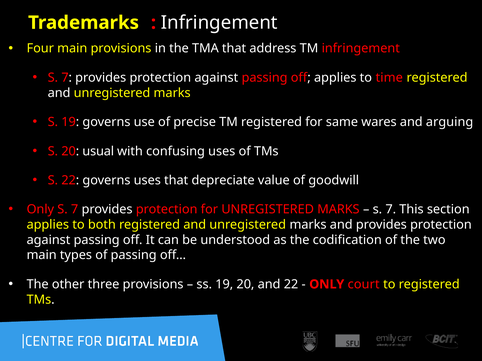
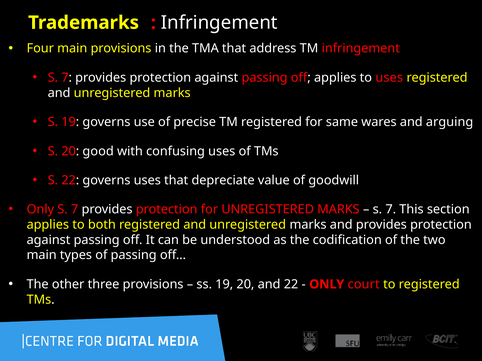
to time: time -> uses
usual: usual -> good
